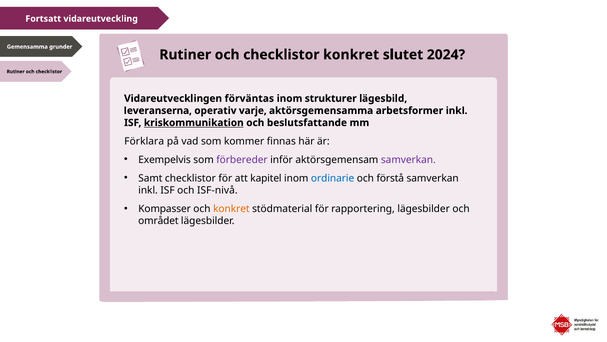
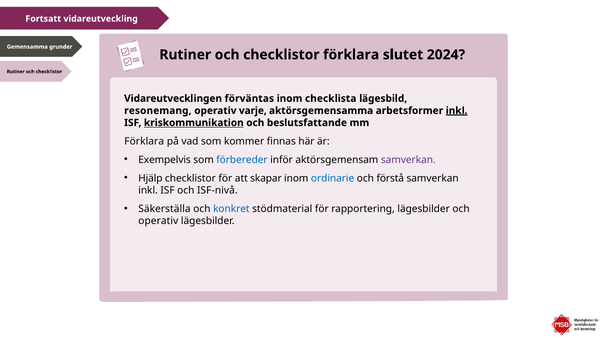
checklistor konkret: konkret -> förklara
strukturer: strukturer -> checklista
leveranserna: leveranserna -> resonemang
inkl at (457, 110) underline: none -> present
förbereder colour: purple -> blue
Samt: Samt -> Hjälp
kapitel: kapitel -> skapar
Kompasser: Kompasser -> Säkerställa
konkret at (231, 208) colour: orange -> blue
området at (158, 221): området -> operativ
